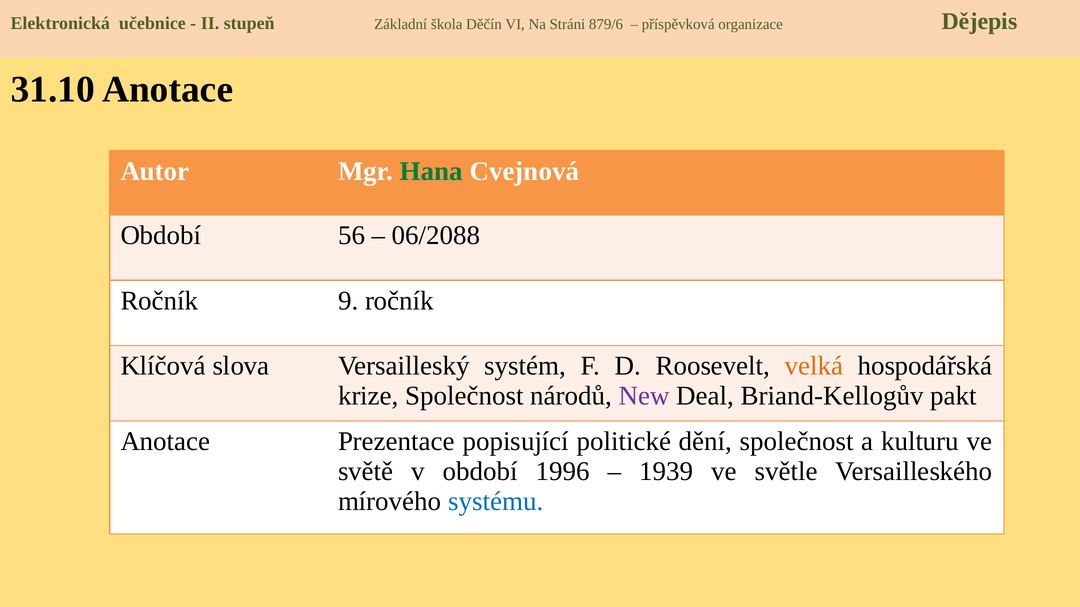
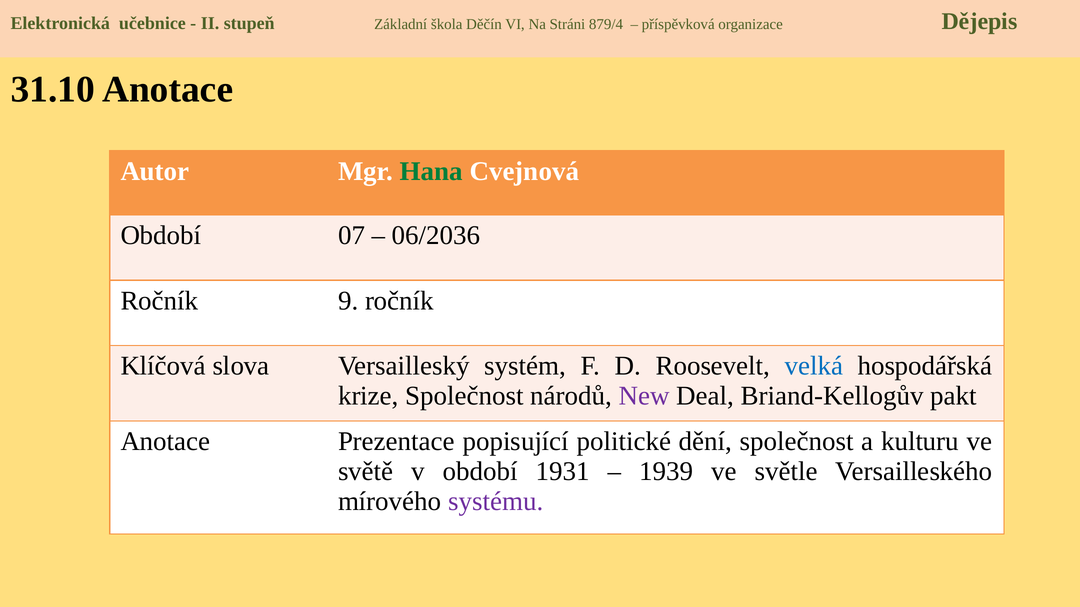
879/6: 879/6 -> 879/4
56: 56 -> 07
06/2088: 06/2088 -> 06/2036
velká colour: orange -> blue
1996: 1996 -> 1931
systému colour: blue -> purple
